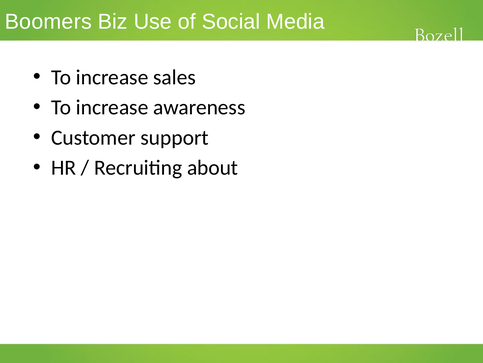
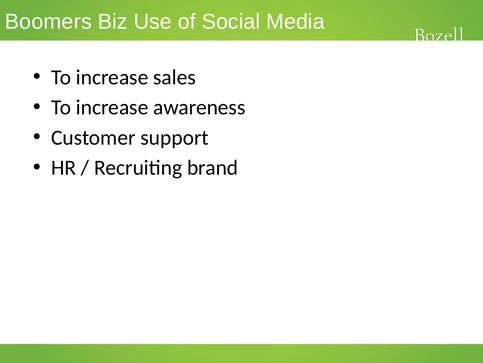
about: about -> brand
